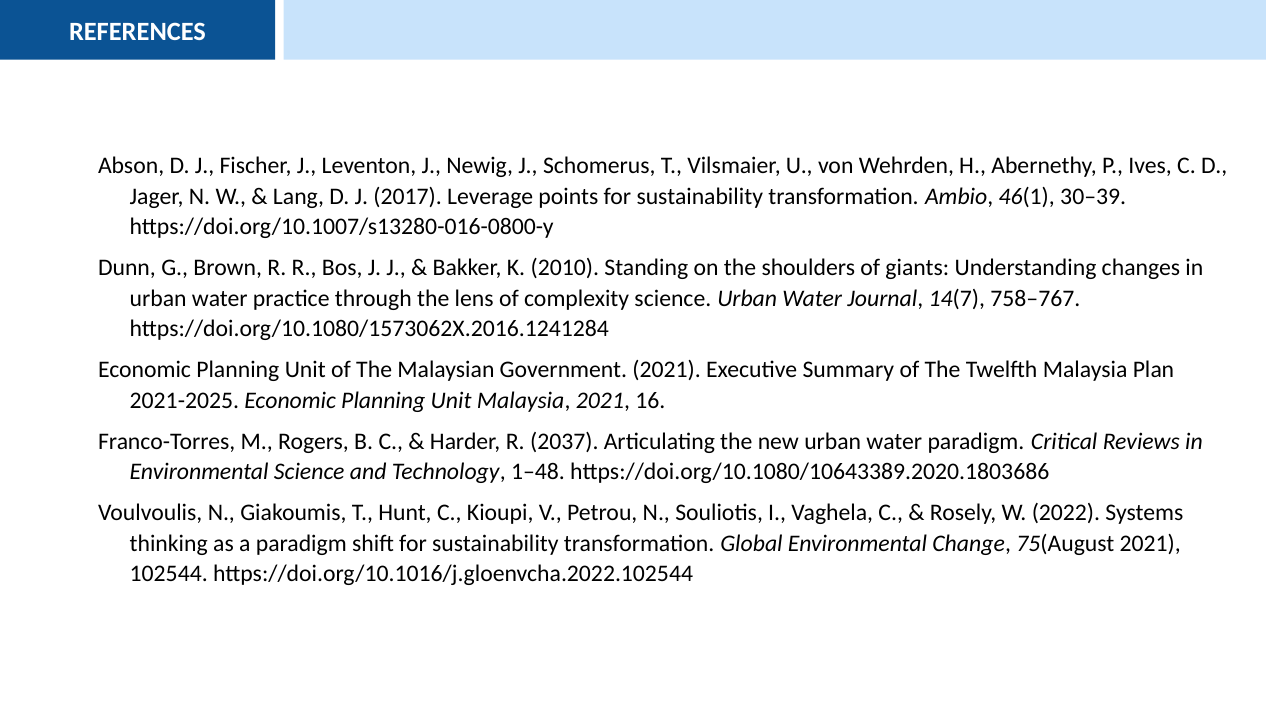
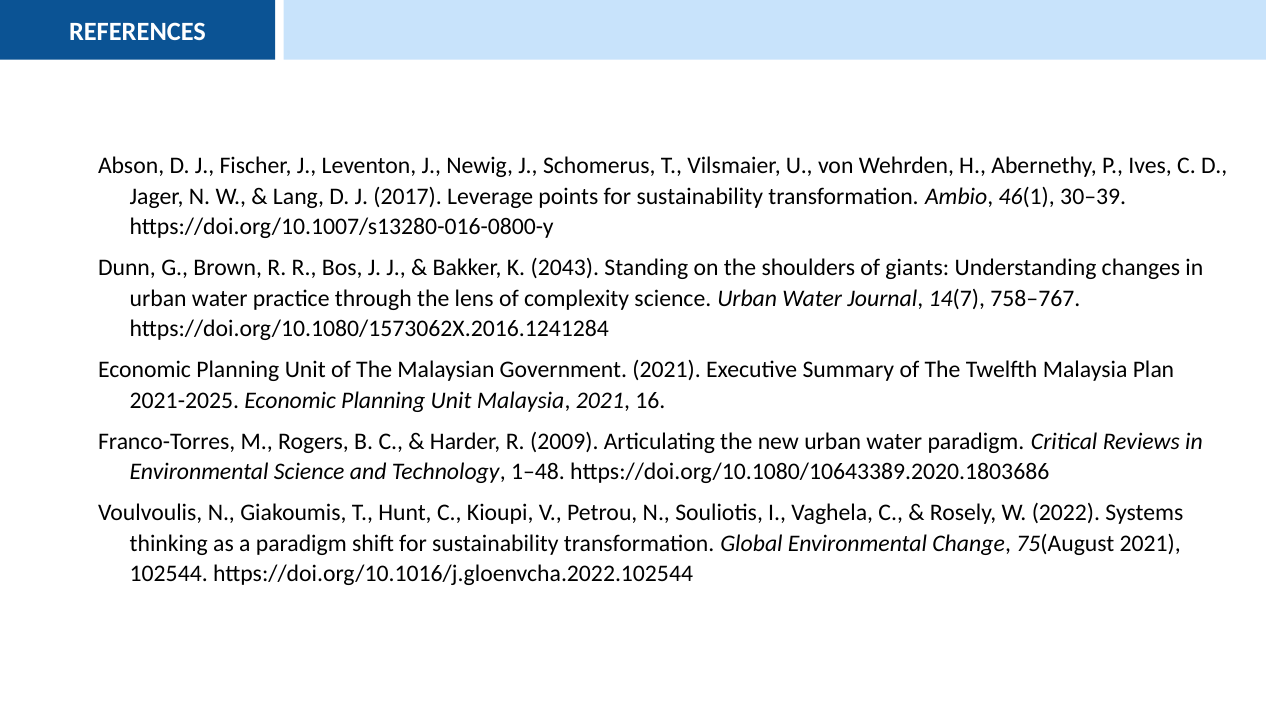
2010: 2010 -> 2043
2037: 2037 -> 2009
